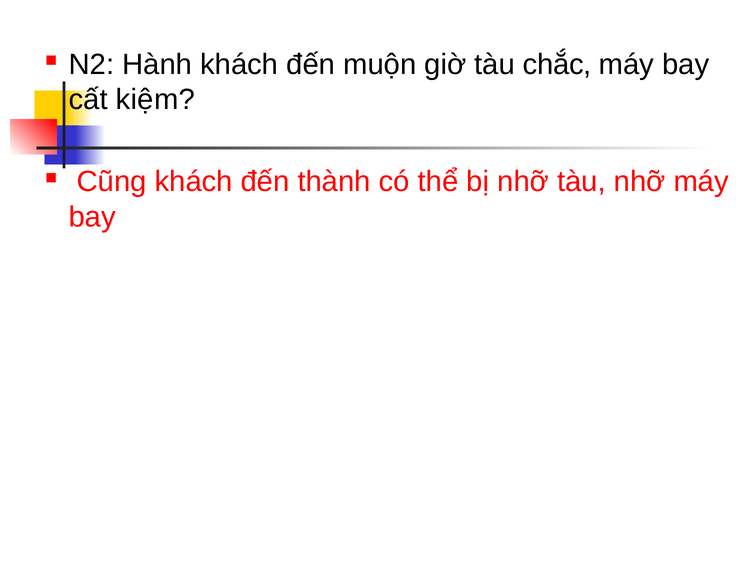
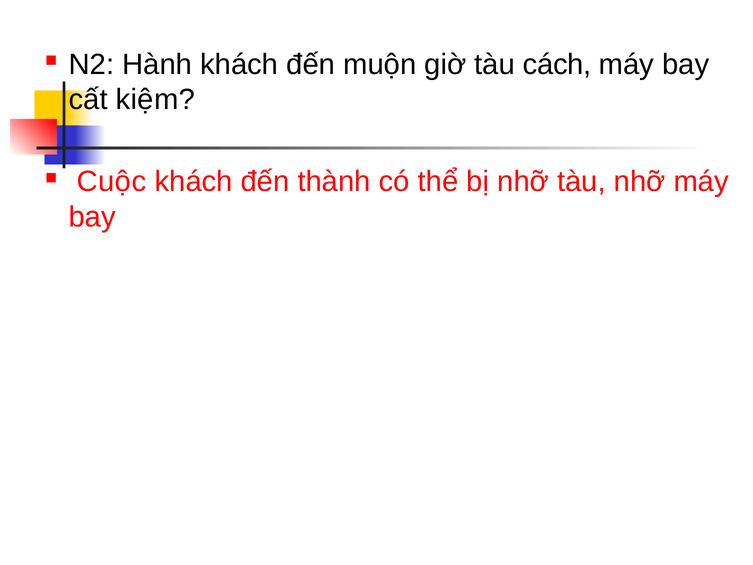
chắc: chắc -> cách
Cũng: Cũng -> Cuộc
